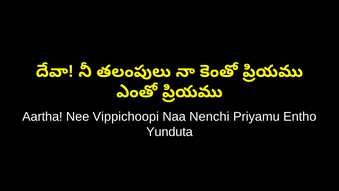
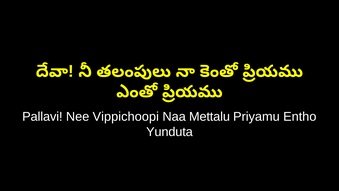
Aartha: Aartha -> Pallavi
Nenchi: Nenchi -> Mettalu
